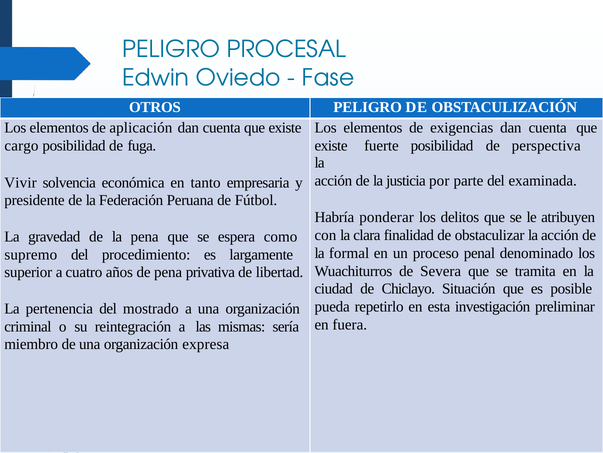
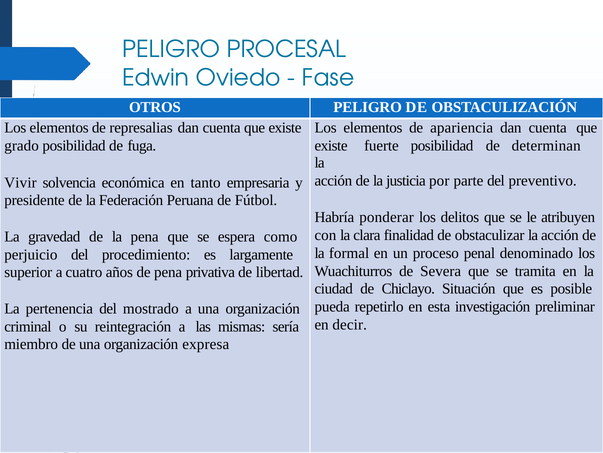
aplicación: aplicación -> represalias
exigencias: exigencias -> apariencia
cargo: cargo -> grado
perspectiva: perspectiva -> determinan
examinada: examinada -> preventivo
supremo: supremo -> perjuicio
fuera: fuera -> decir
